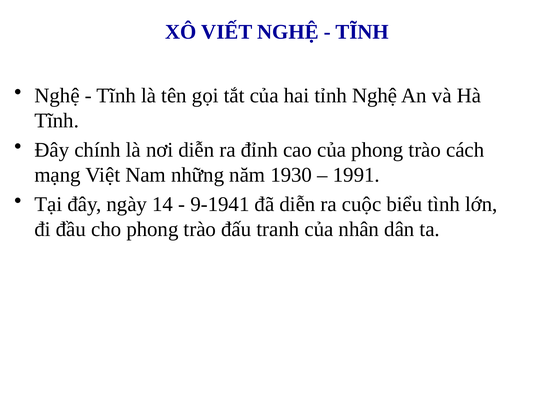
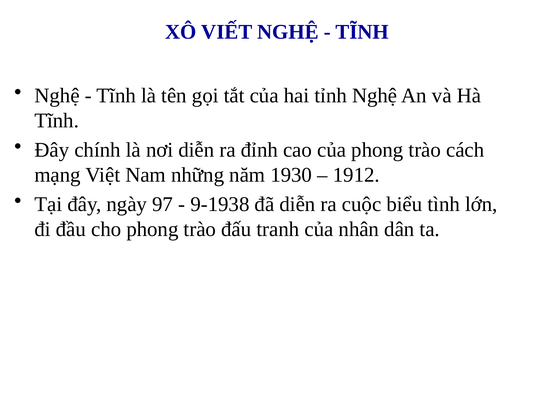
1991: 1991 -> 1912
14: 14 -> 97
9-1941: 9-1941 -> 9-1938
